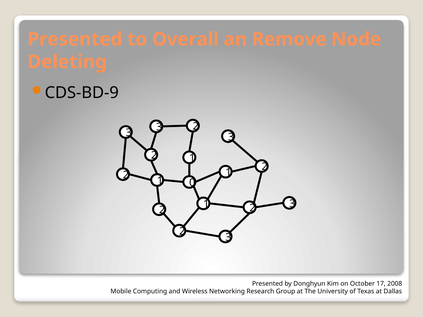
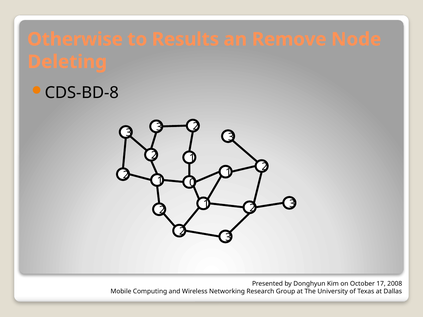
Presented at (75, 39): Presented -> Otherwise
Overall: Overall -> Results
CDS-BD-9: CDS-BD-9 -> CDS-BD-8
